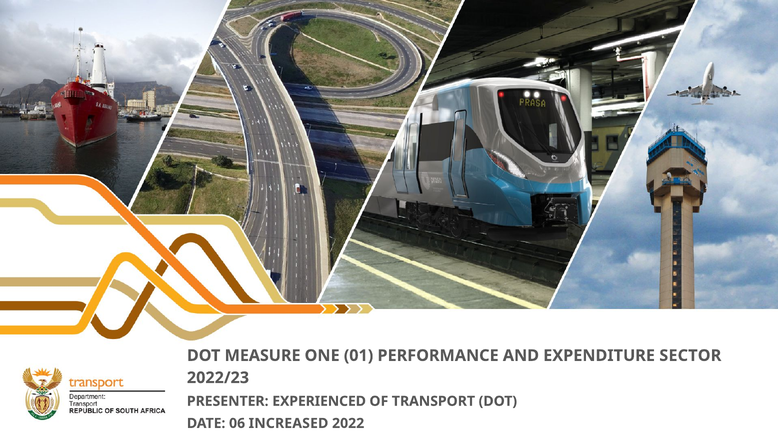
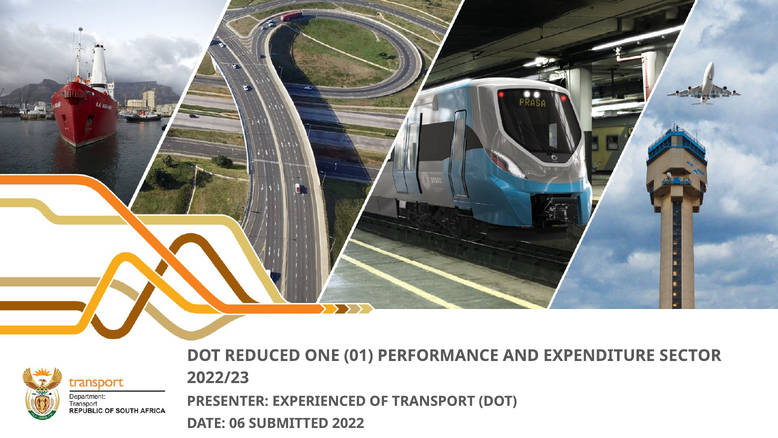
MEASURE: MEASURE -> REDUCED
INCREASED: INCREASED -> SUBMITTED
